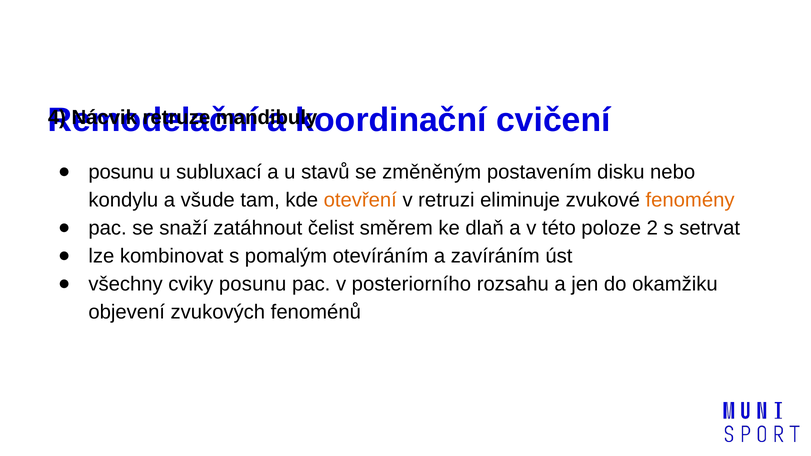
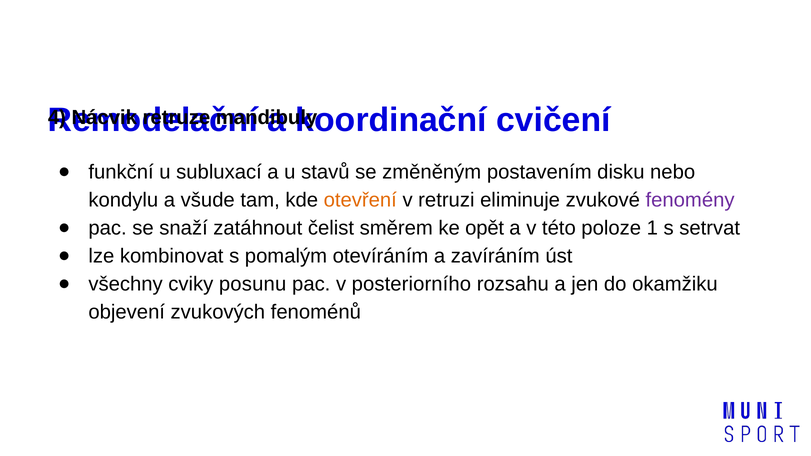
posunu at (121, 172): posunu -> funkční
fenomény colour: orange -> purple
dlaň: dlaň -> opět
2: 2 -> 1
